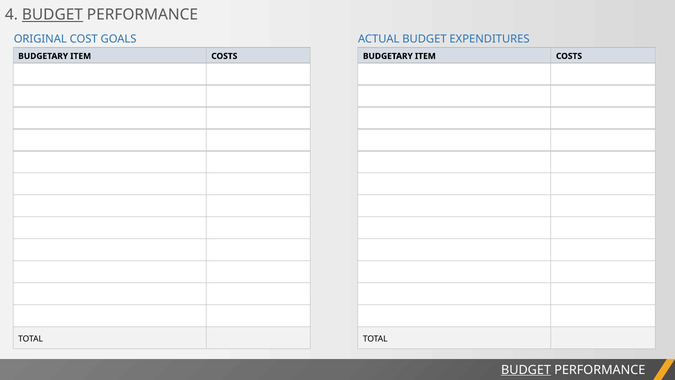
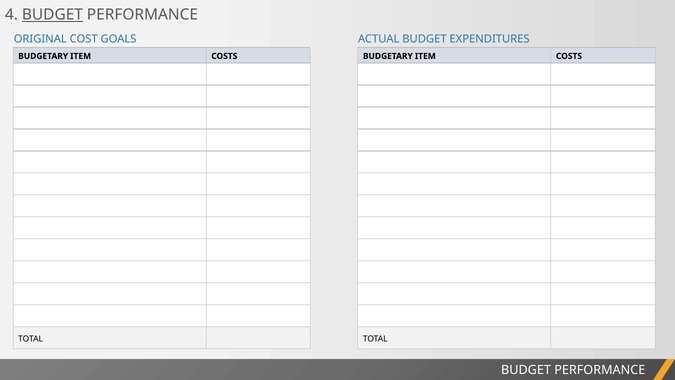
BUDGET at (526, 370) underline: present -> none
